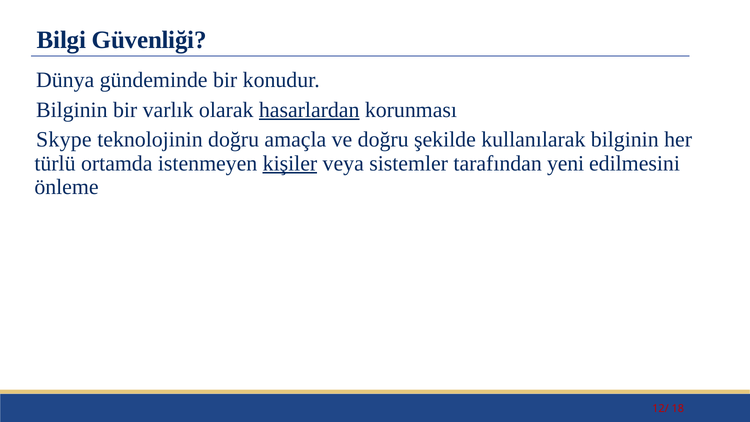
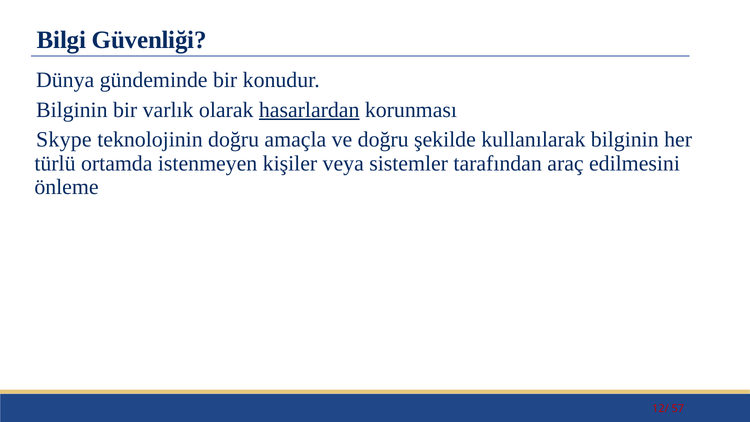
kişiler underline: present -> none
yeni: yeni -> araç
18: 18 -> 57
